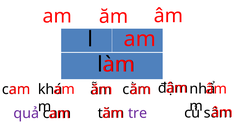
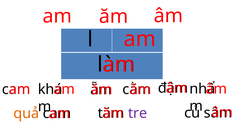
quả colour: purple -> orange
